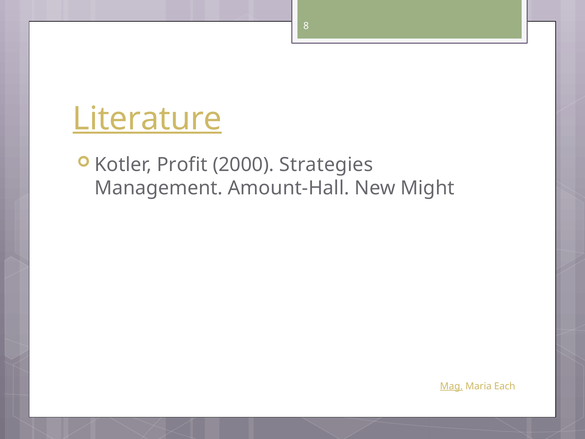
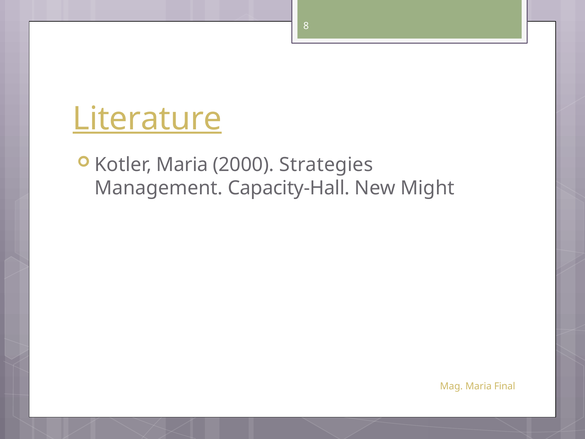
Kotler Profit: Profit -> Maria
Amount-Hall: Amount-Hall -> Capacity-Hall
Mag underline: present -> none
Each: Each -> Final
